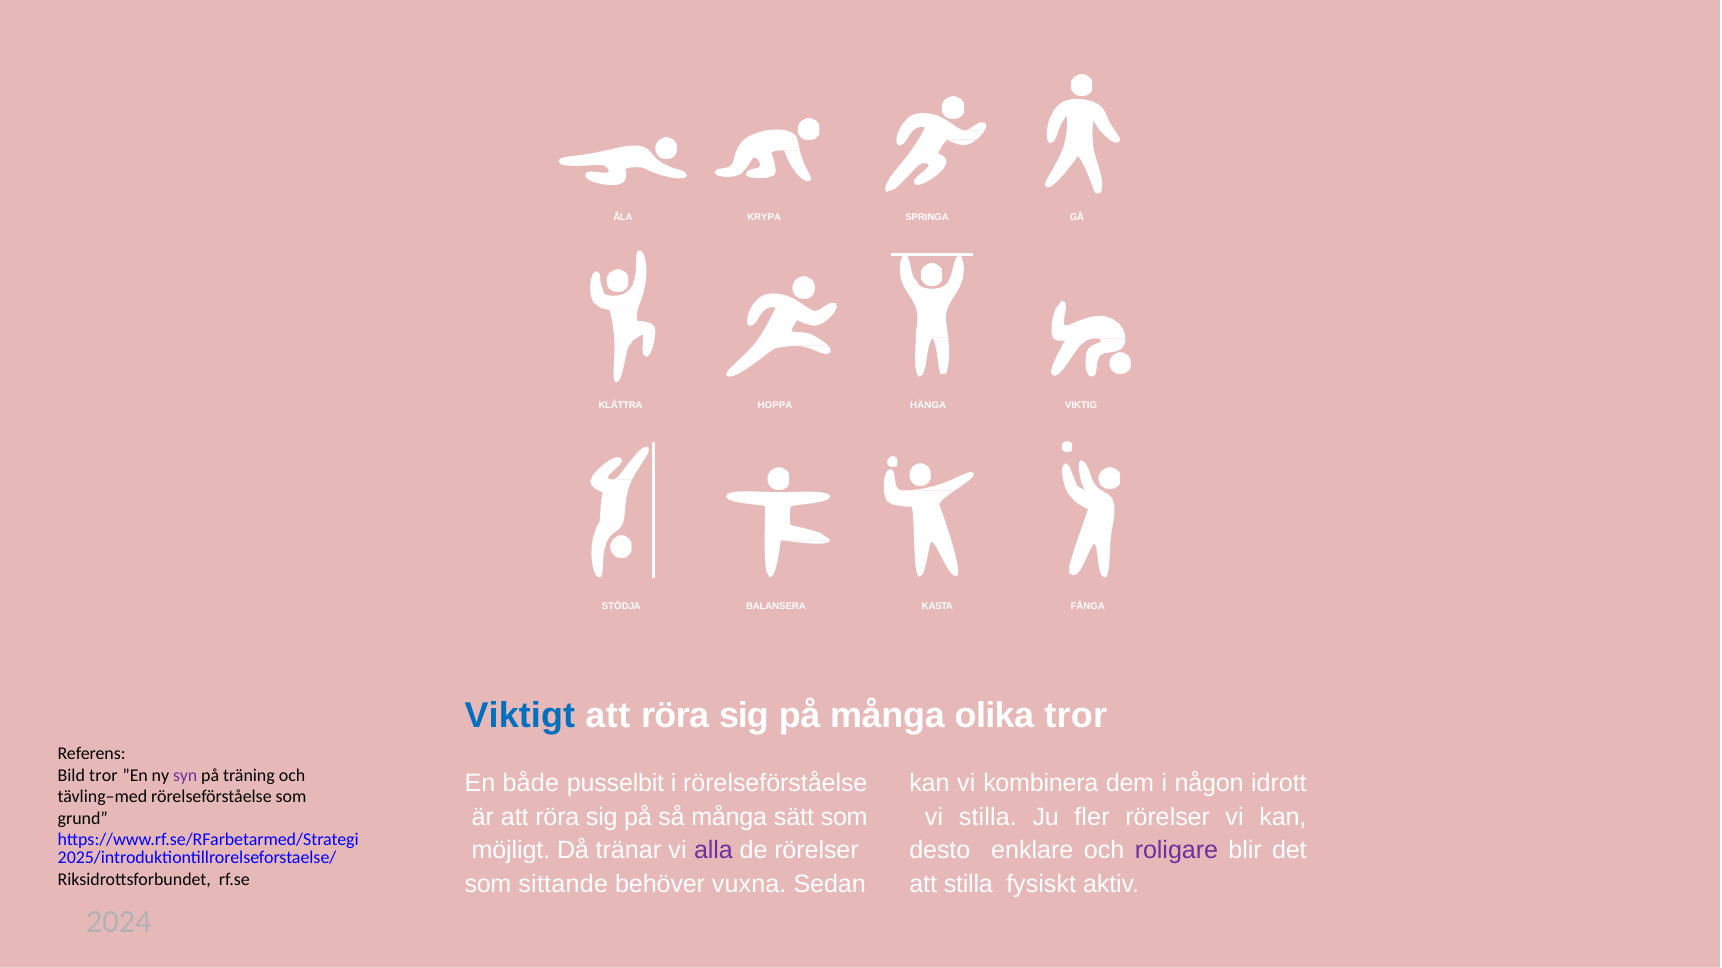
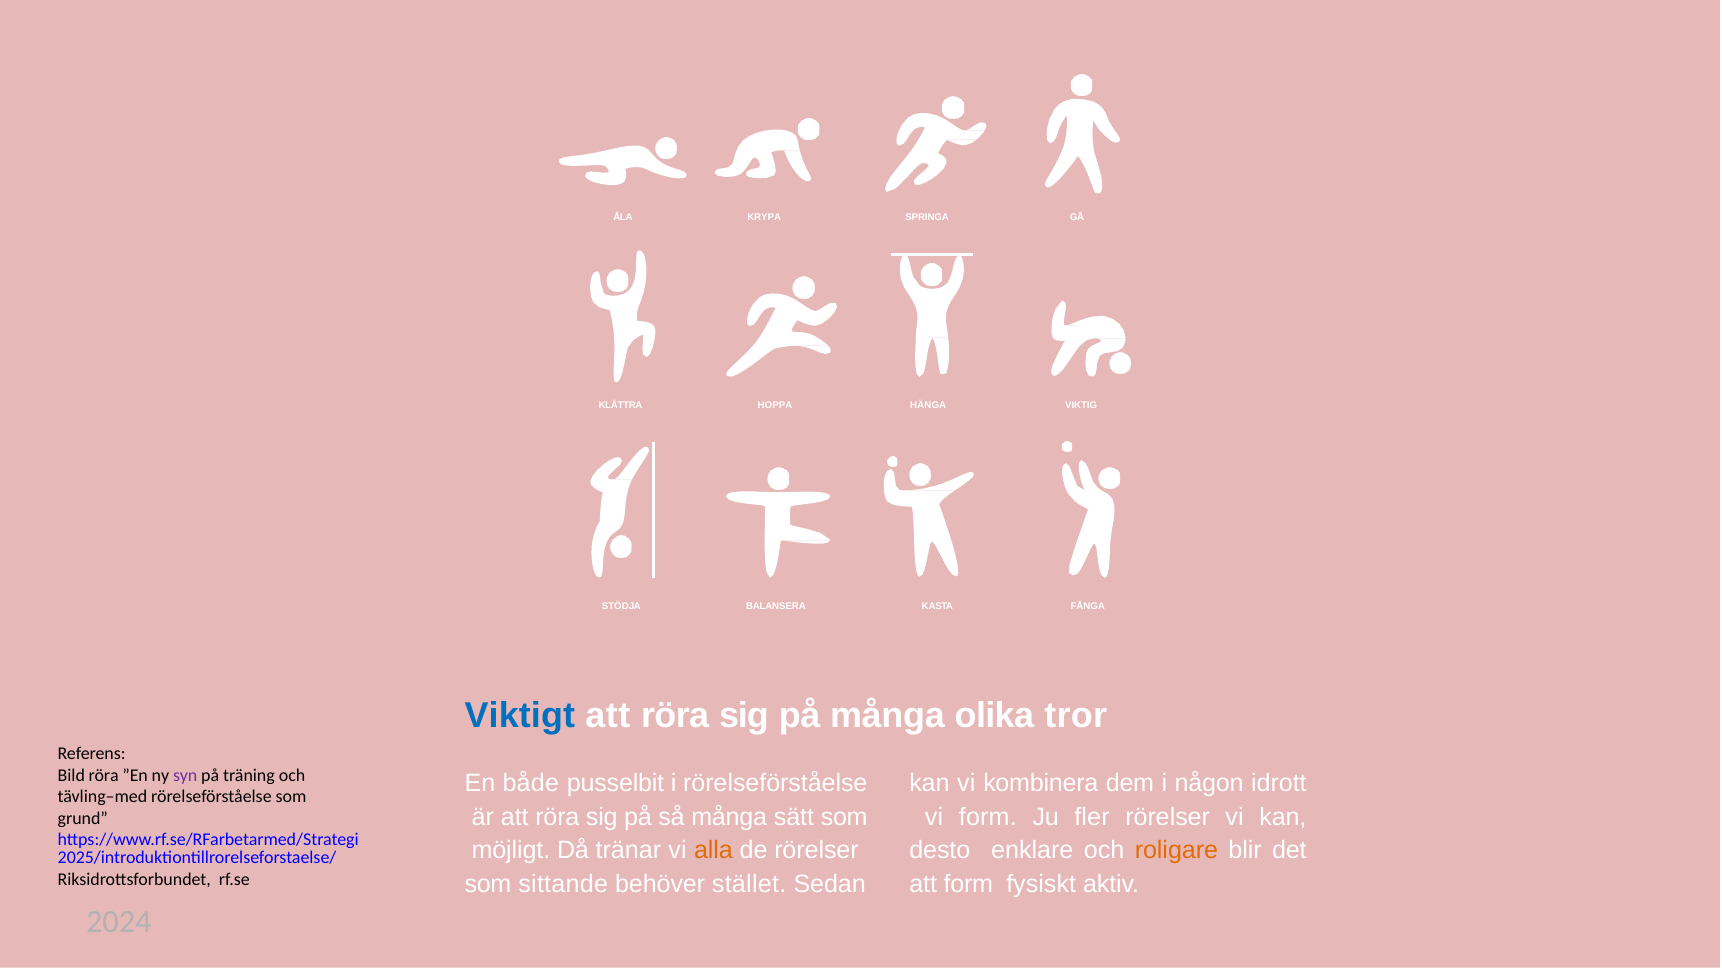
Bild tror: tror -> röra
vi stilla: stilla -> form
alla colour: purple -> orange
roligare colour: purple -> orange
vuxna: vuxna -> stället
att stilla: stilla -> form
